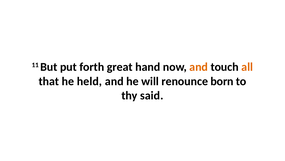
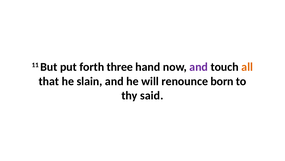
great: great -> three
and at (199, 67) colour: orange -> purple
held: held -> slain
